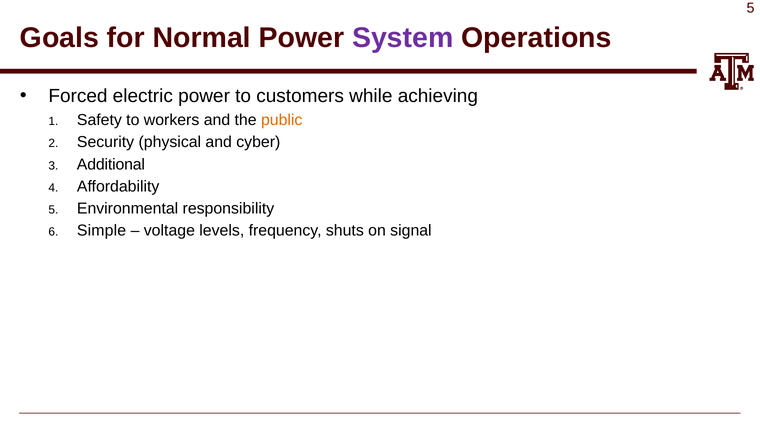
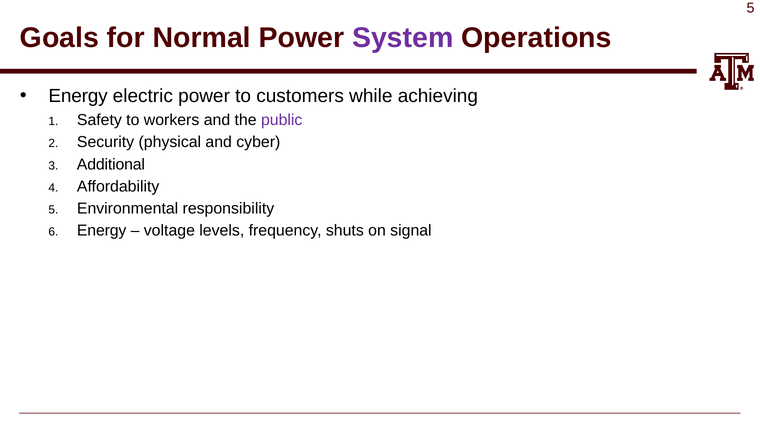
Forced at (78, 96): Forced -> Energy
public colour: orange -> purple
Simple at (102, 231): Simple -> Energy
